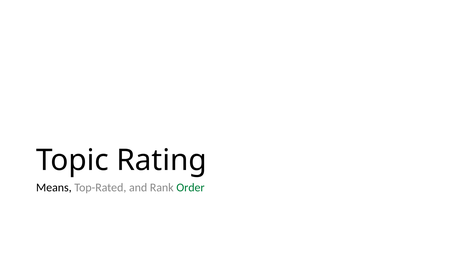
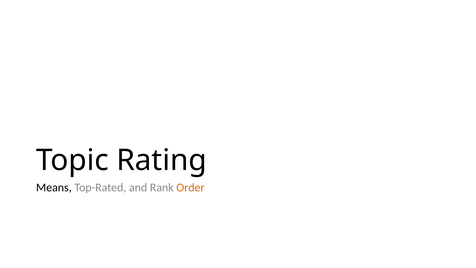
Order colour: green -> orange
